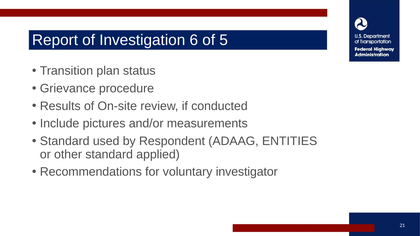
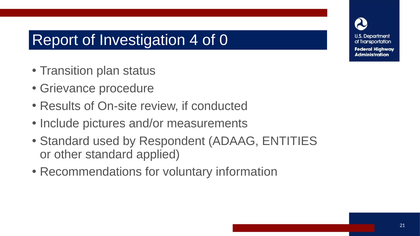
6: 6 -> 4
5: 5 -> 0
investigator: investigator -> information
